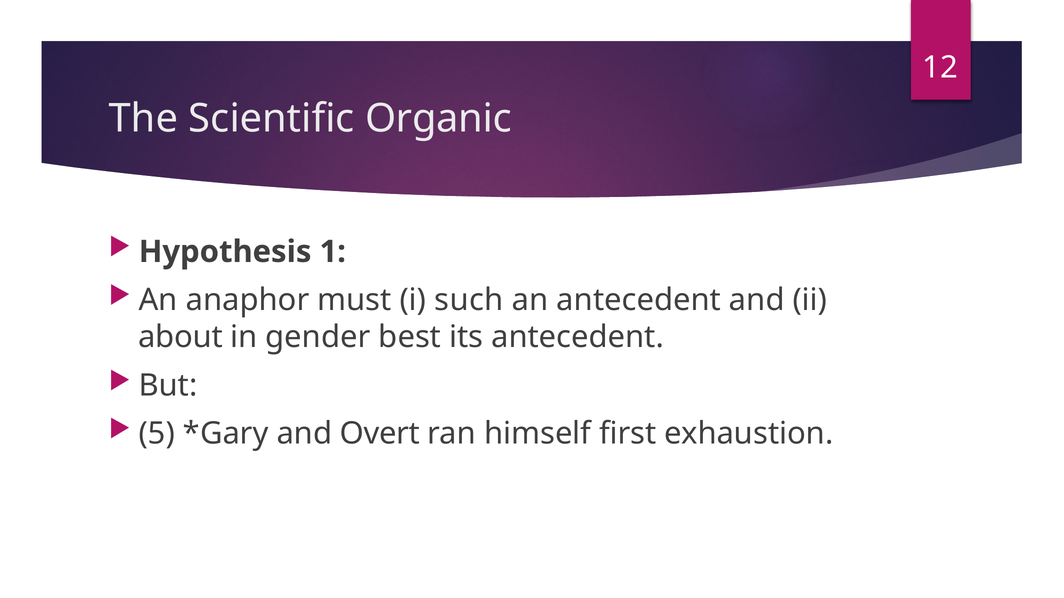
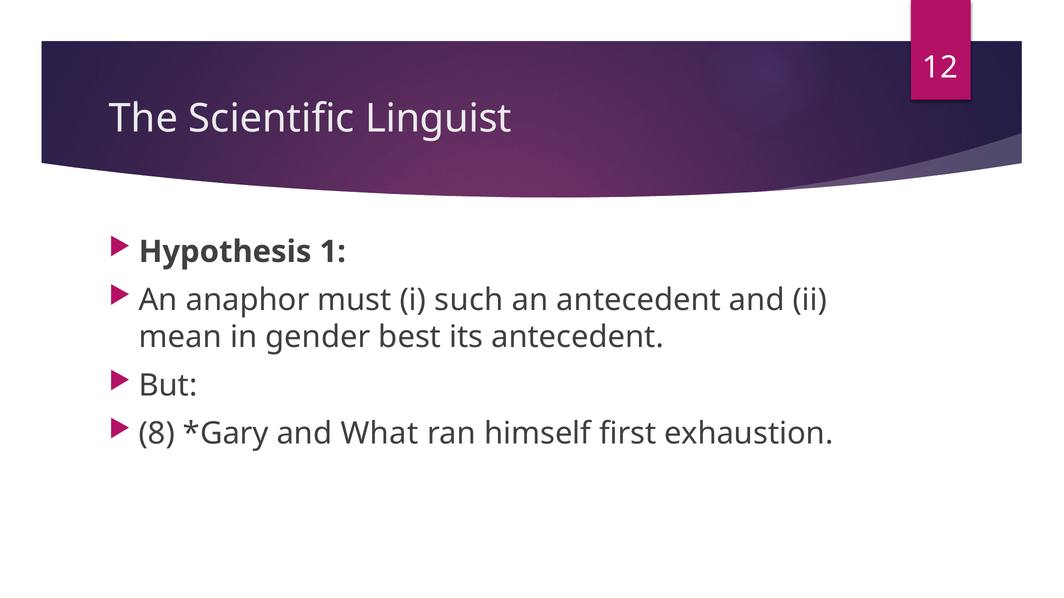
Organic: Organic -> Linguist
about: about -> mean
5: 5 -> 8
Overt: Overt -> What
